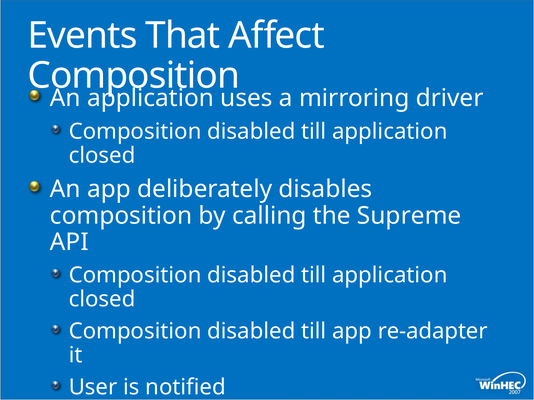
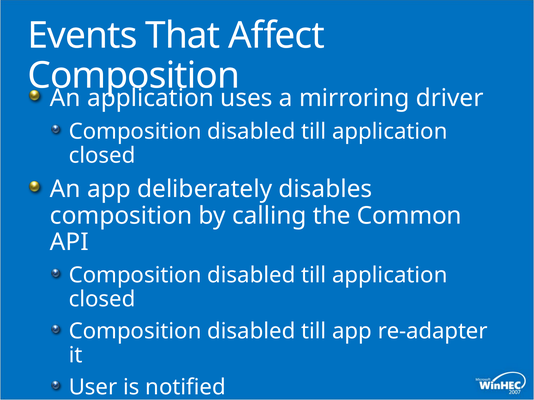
Supreme: Supreme -> Common
